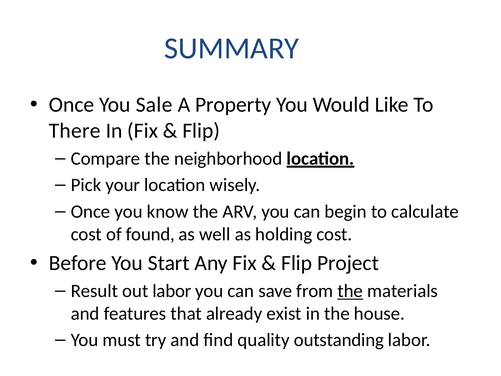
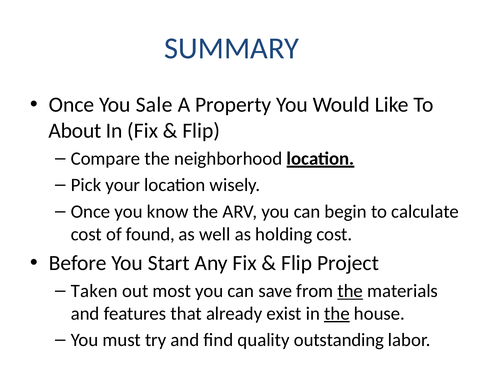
There: There -> About
Result: Result -> Taken
out labor: labor -> most
the at (337, 313) underline: none -> present
